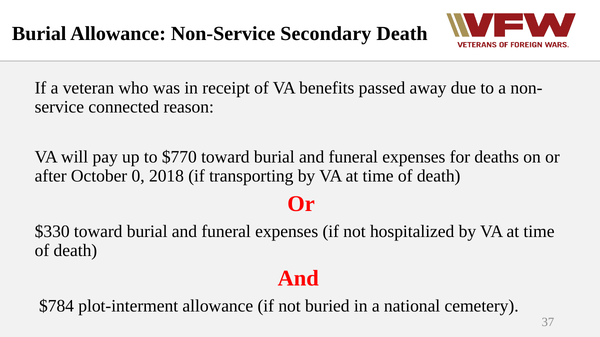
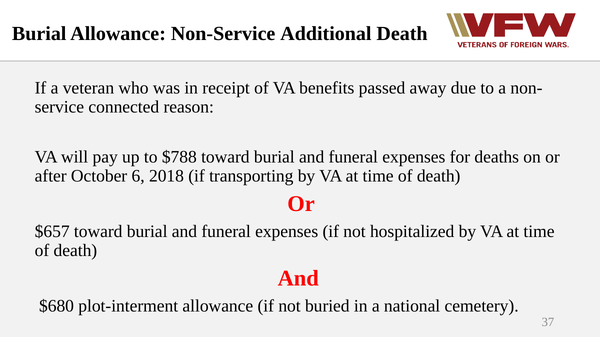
Secondary: Secondary -> Additional
$770: $770 -> $788
0: 0 -> 6
$330: $330 -> $657
$784: $784 -> $680
